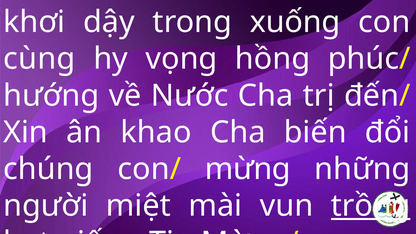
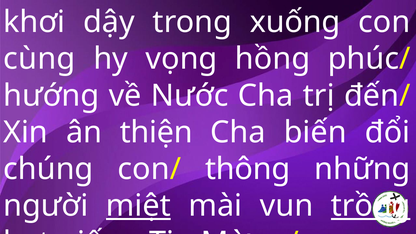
khao: khao -> thiện
mừng: mừng -> thông
miệt underline: none -> present
